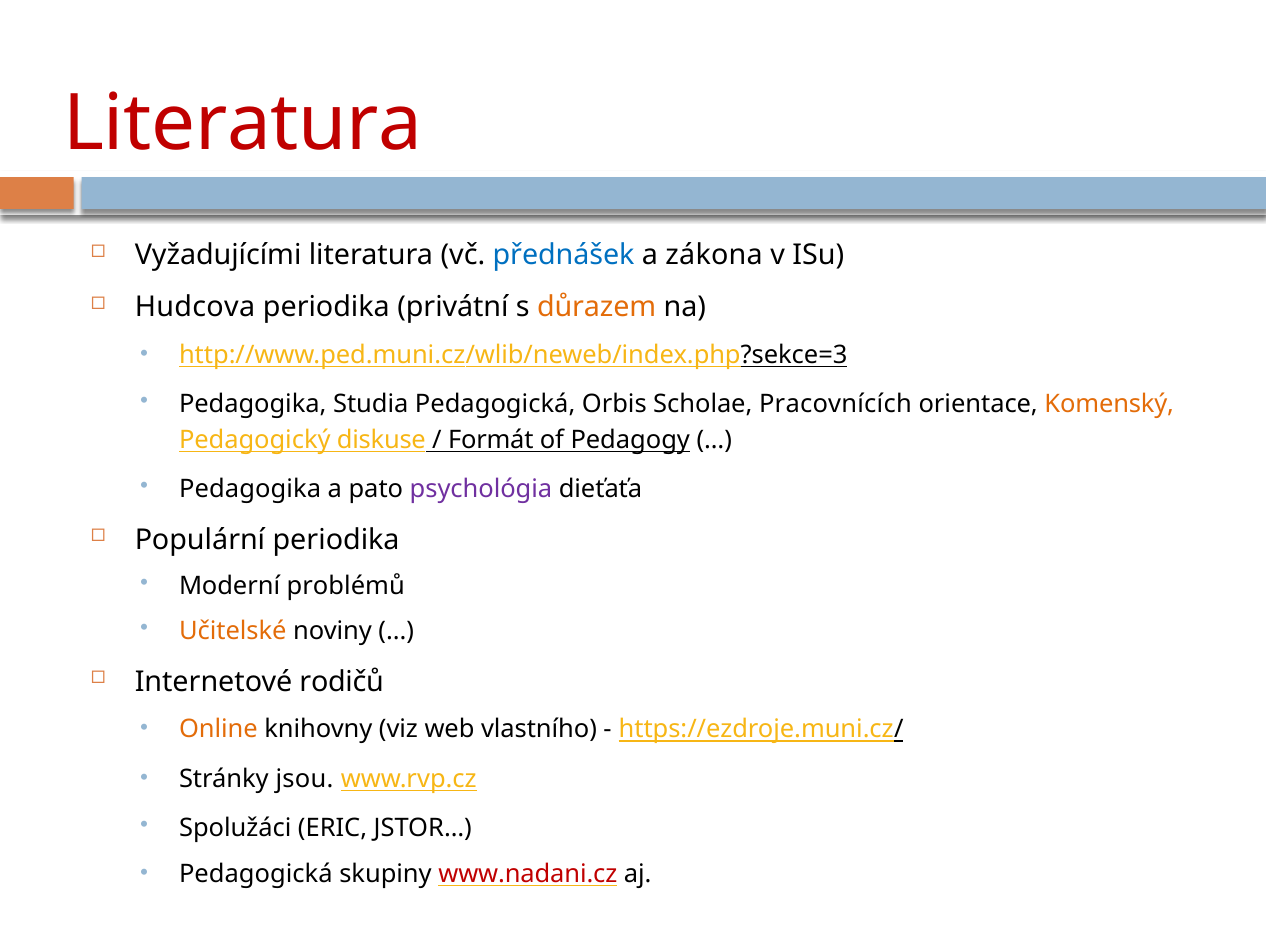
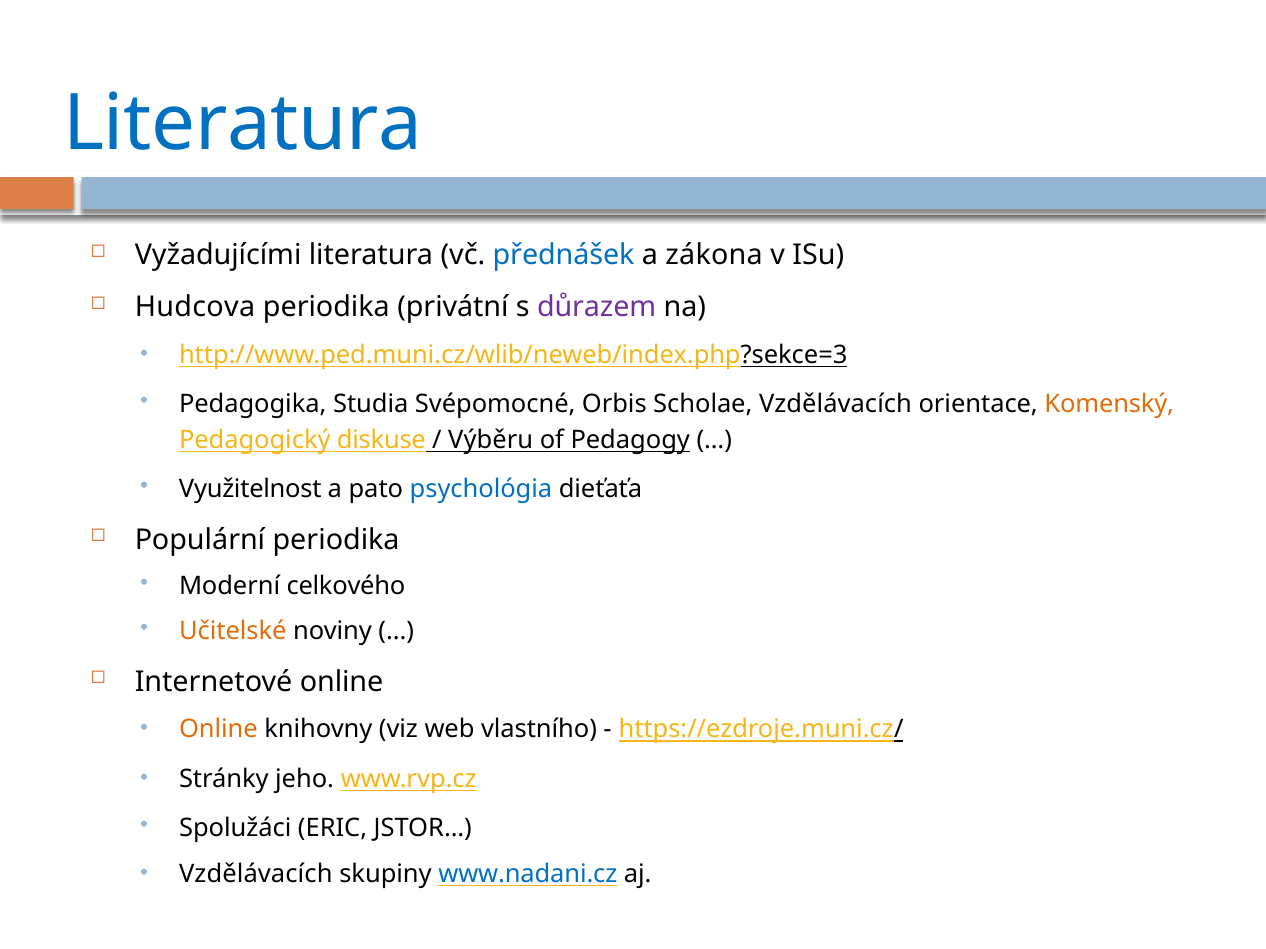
Literatura at (243, 124) colour: red -> blue
důrazem colour: orange -> purple
Studia Pedagogická: Pedagogická -> Svépomocné
Scholae Pracovnících: Pracovnících -> Vzdělávacích
Formát: Formát -> Výběru
Pedagogika at (250, 489): Pedagogika -> Využitelnost
psychológia colour: purple -> blue
problémů: problémů -> celkového
Internetové rodičů: rodičů -> online
jsou: jsou -> jeho
Pedagogická at (256, 874): Pedagogická -> Vzdělávacích
www.nadani.cz colour: red -> blue
